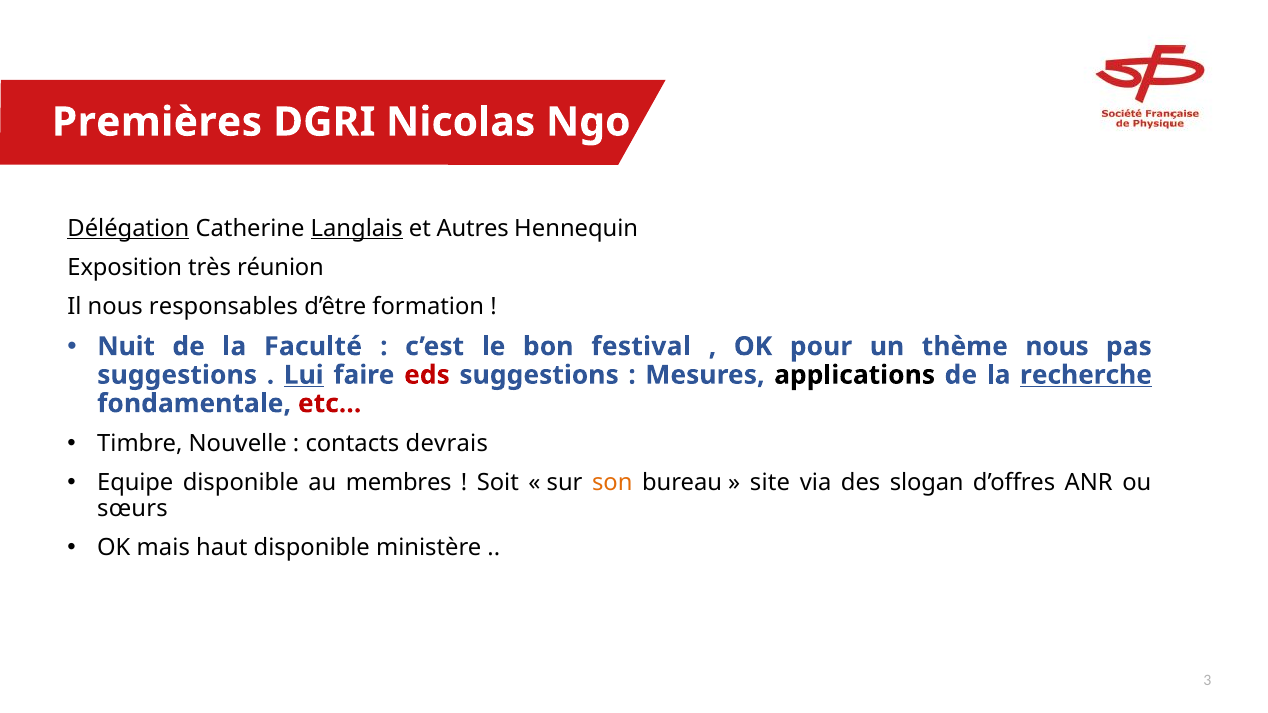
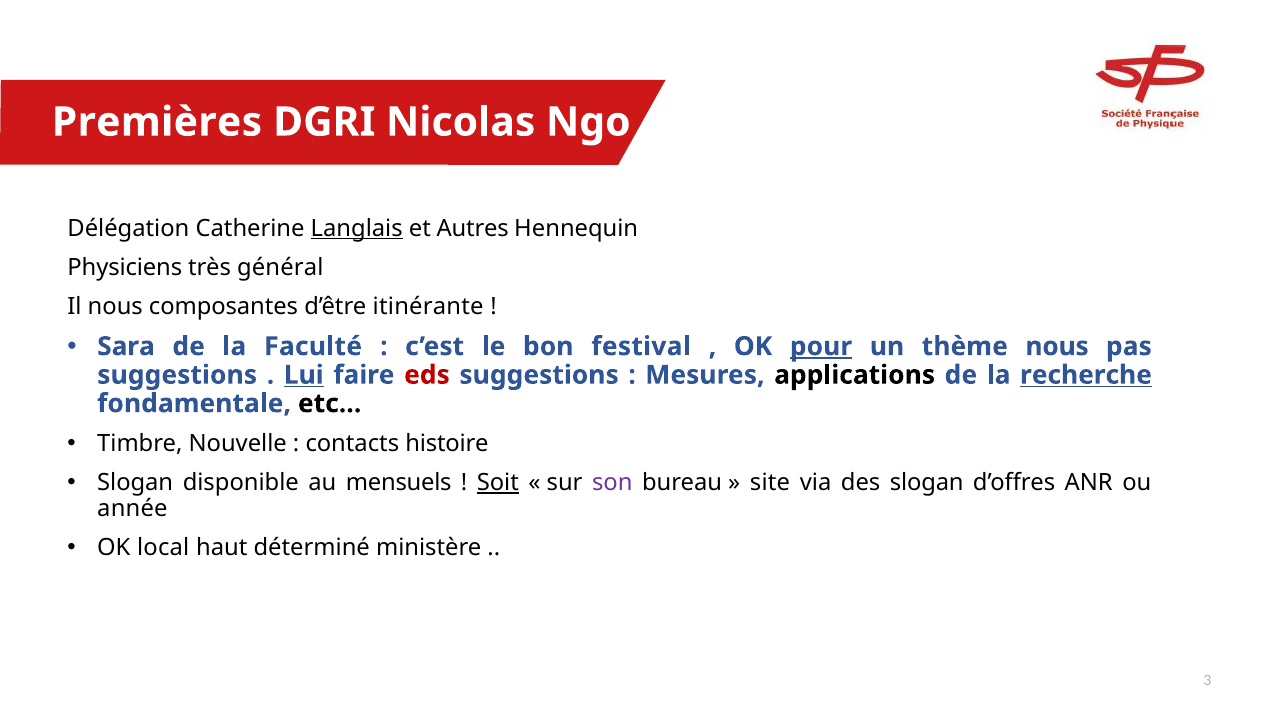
Délégation underline: present -> none
Exposition: Exposition -> Physiciens
réunion: réunion -> général
responsables: responsables -> composantes
formation: formation -> itinérante
Nuit: Nuit -> Sara
pour underline: none -> present
etc… colour: red -> black
devrais: devrais -> histoire
Equipe at (135, 483): Equipe -> Slogan
membres: membres -> mensuels
Soit underline: none -> present
son colour: orange -> purple
sœurs: sœurs -> année
mais: mais -> local
haut disponible: disponible -> déterminé
